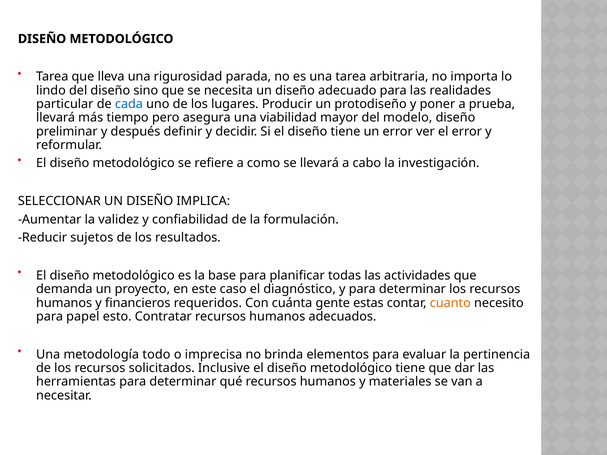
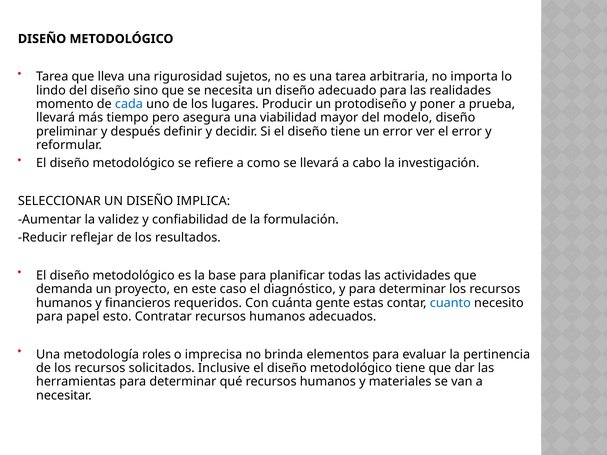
parada: parada -> sujetos
particular: particular -> momento
sujetos: sujetos -> reflejar
cuanto colour: orange -> blue
todo: todo -> roles
